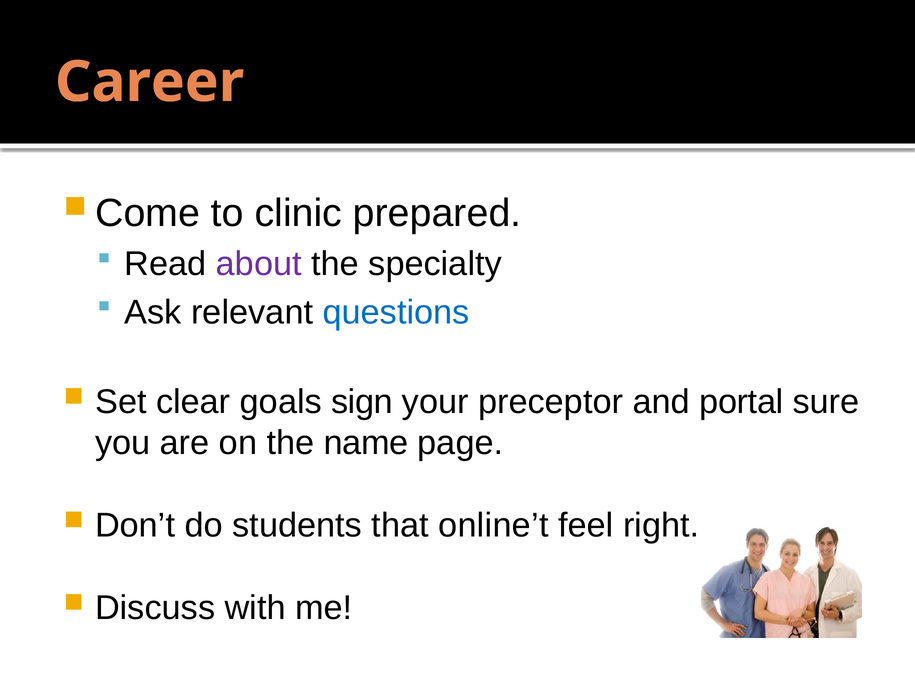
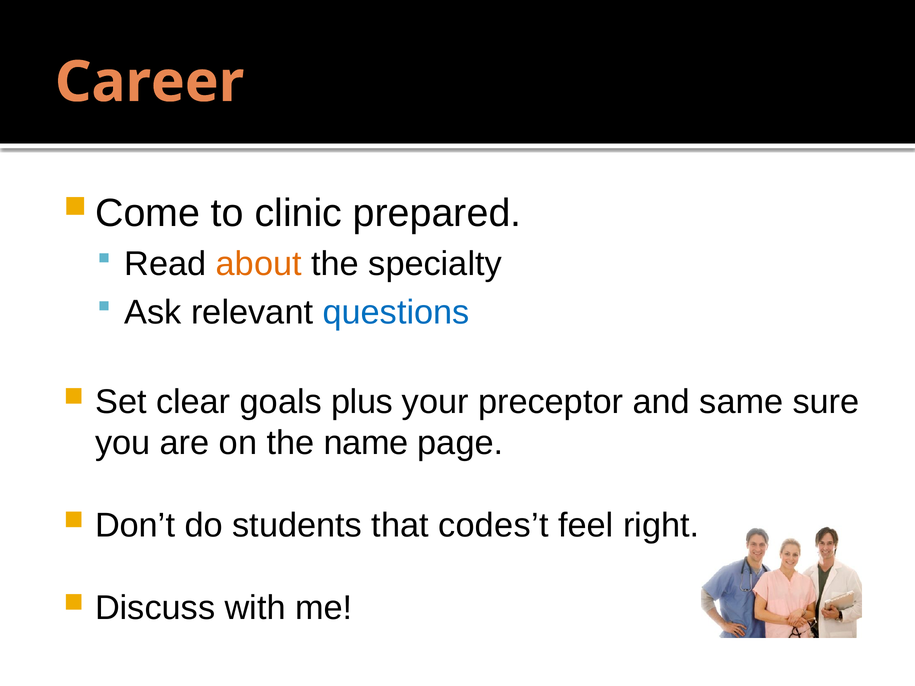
about colour: purple -> orange
sign: sign -> plus
portal: portal -> same
online’t: online’t -> codes’t
